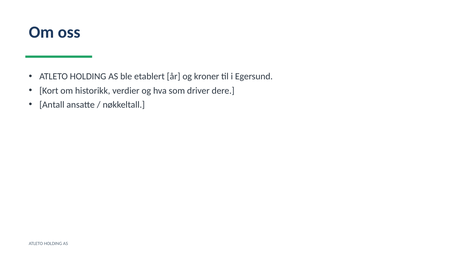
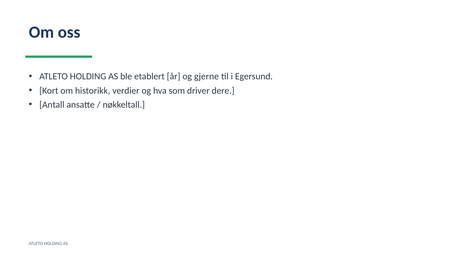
kroner: kroner -> gjerne
